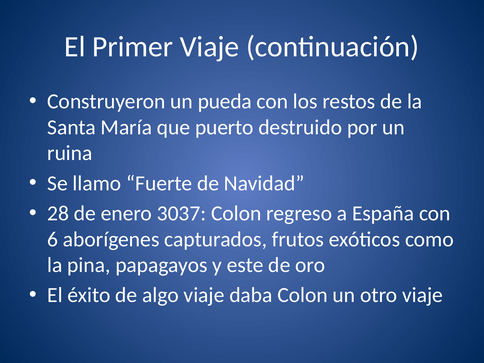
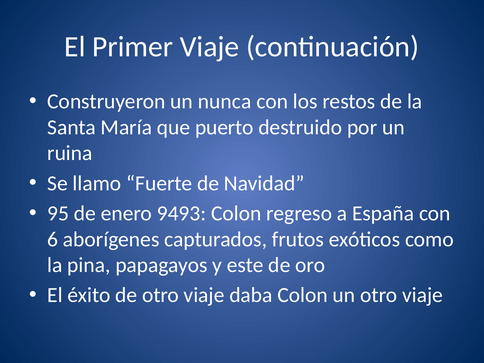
pueda: pueda -> nunca
28: 28 -> 95
3037: 3037 -> 9493
de algo: algo -> otro
